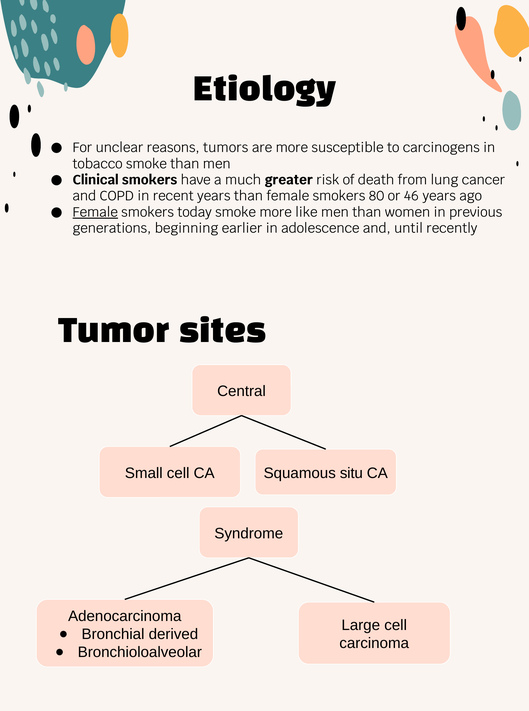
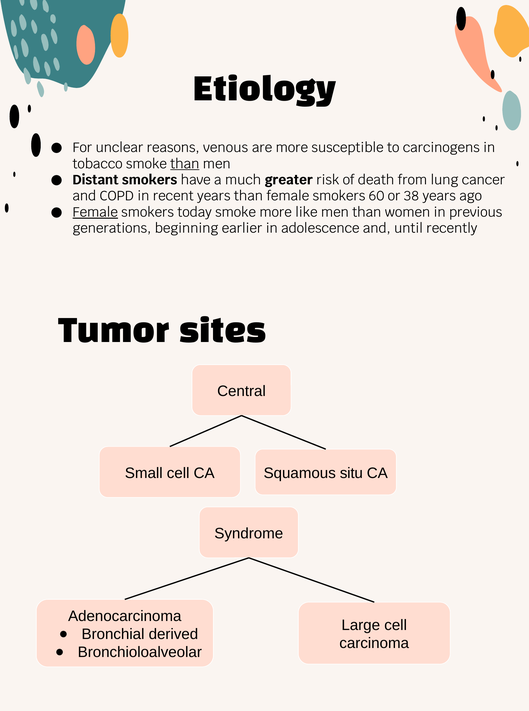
tumors: tumors -> venous
than at (185, 164) underline: none -> present
Clinical: Clinical -> Distant
80: 80 -> 60
46: 46 -> 38
